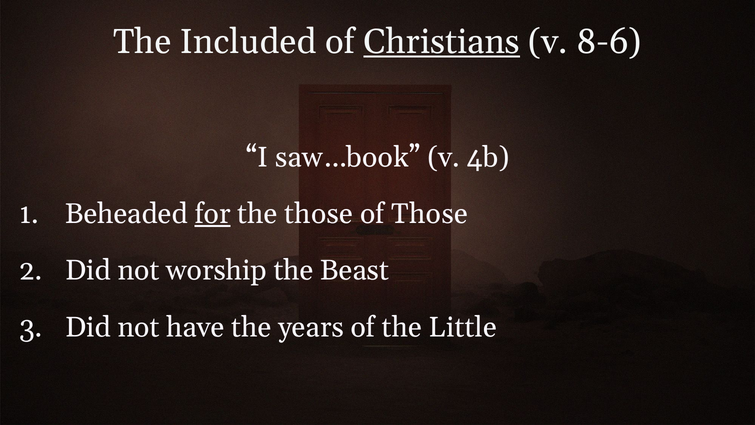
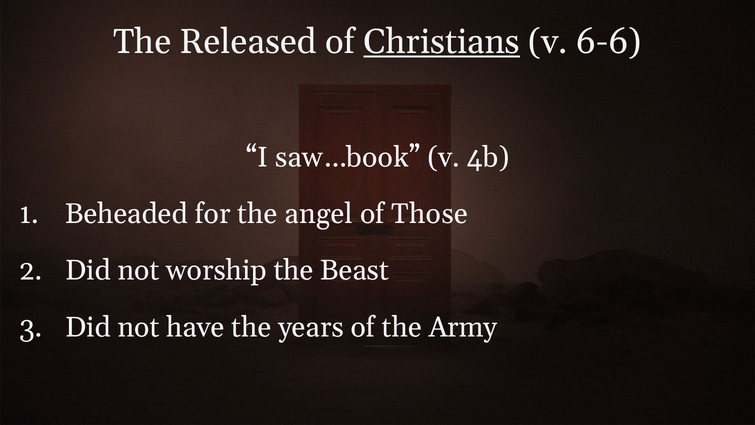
Included: Included -> Released
8-6: 8-6 -> 6-6
for underline: present -> none
the those: those -> angel
Little: Little -> Army
